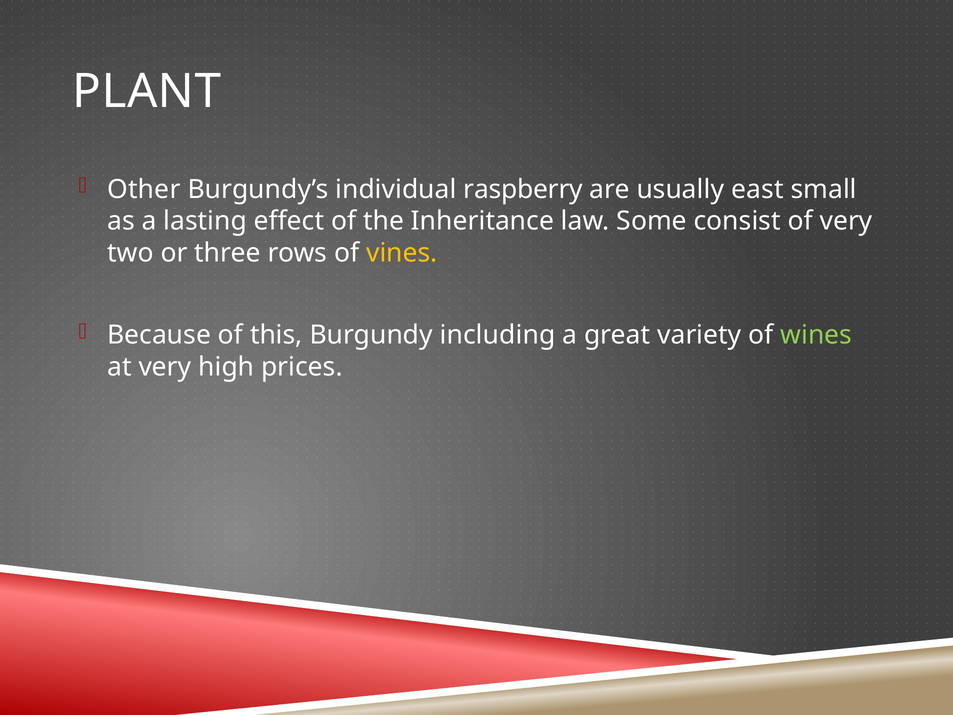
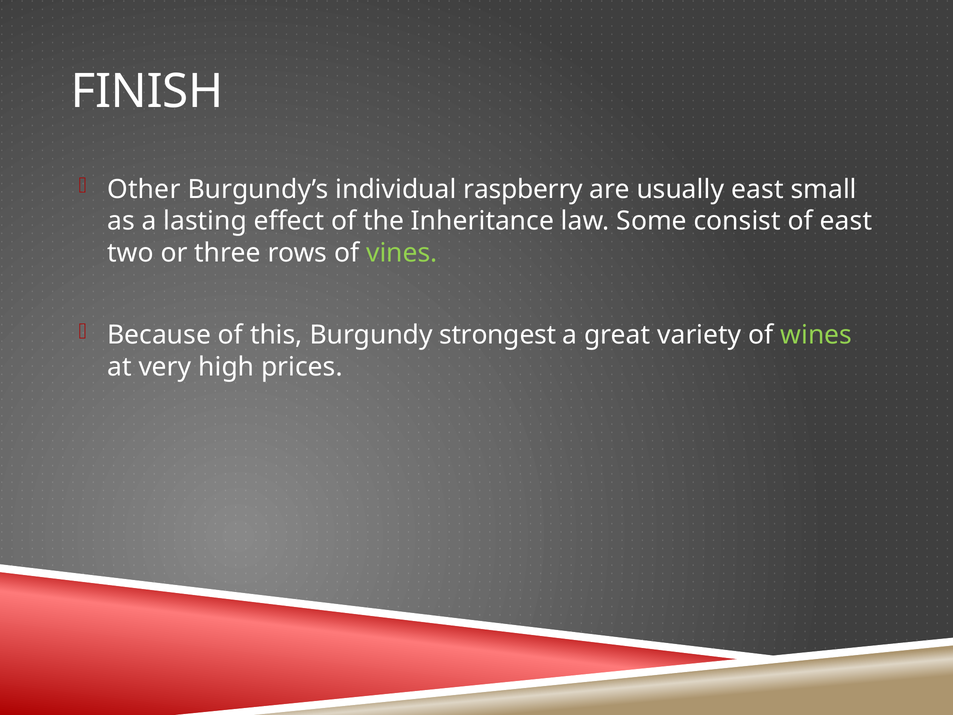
PLANT: PLANT -> FINISH
of very: very -> east
vines colour: yellow -> light green
including: including -> strongest
